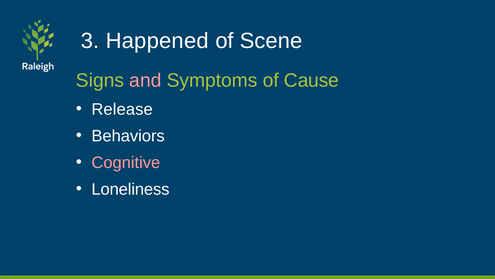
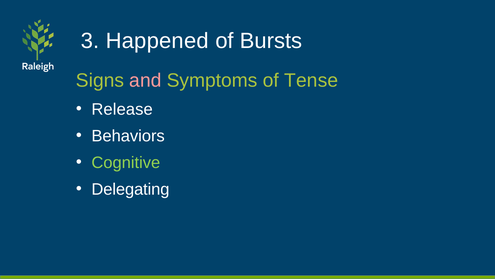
Scene: Scene -> Bursts
Cause: Cause -> Tense
Cognitive colour: pink -> light green
Loneliness: Loneliness -> Delegating
